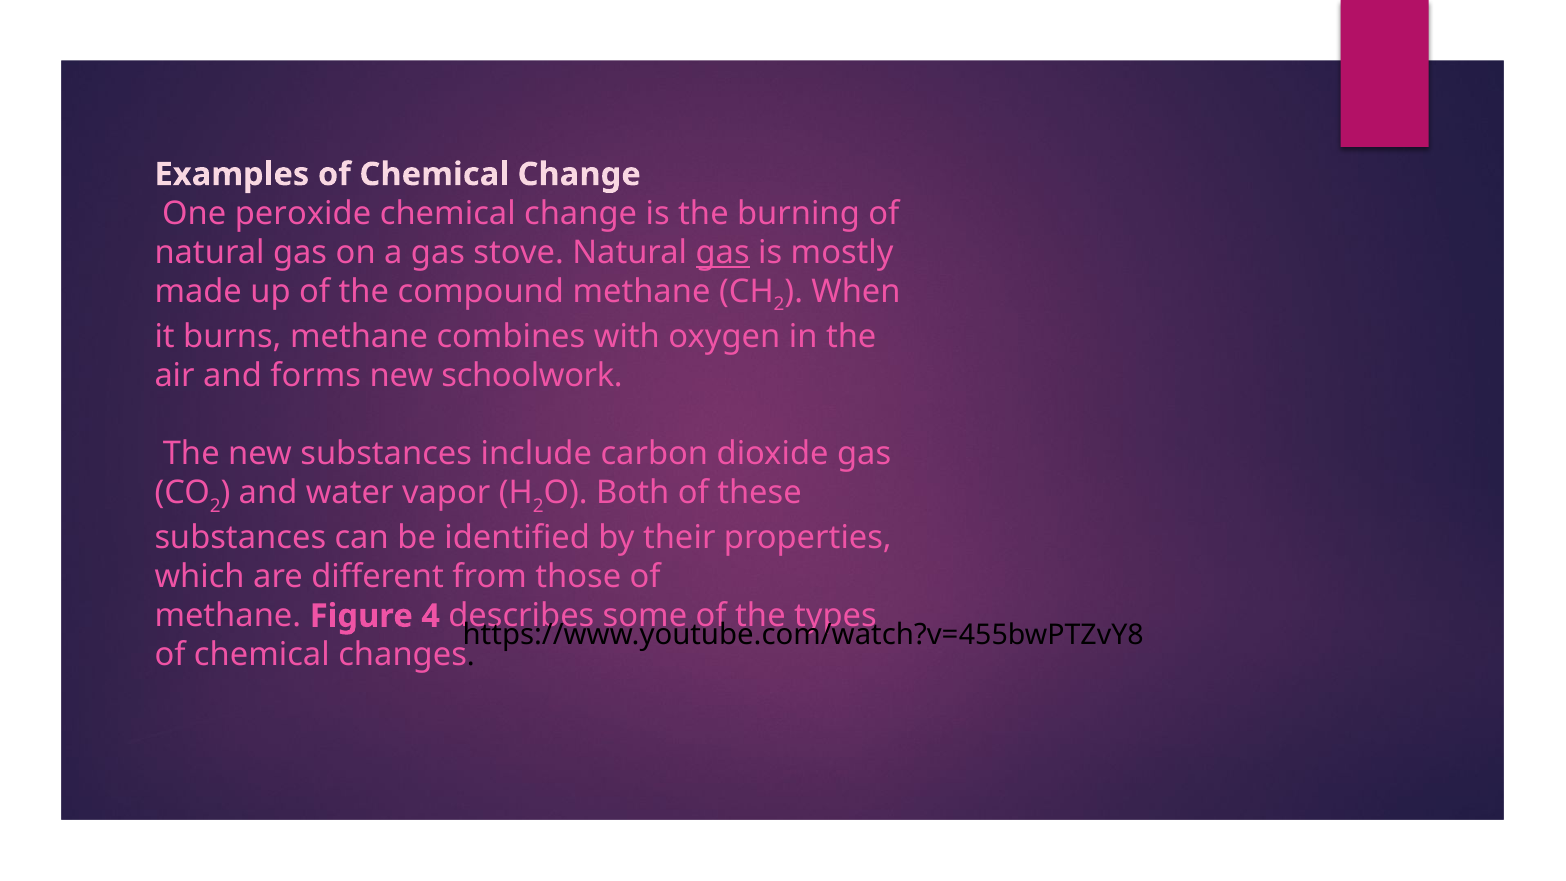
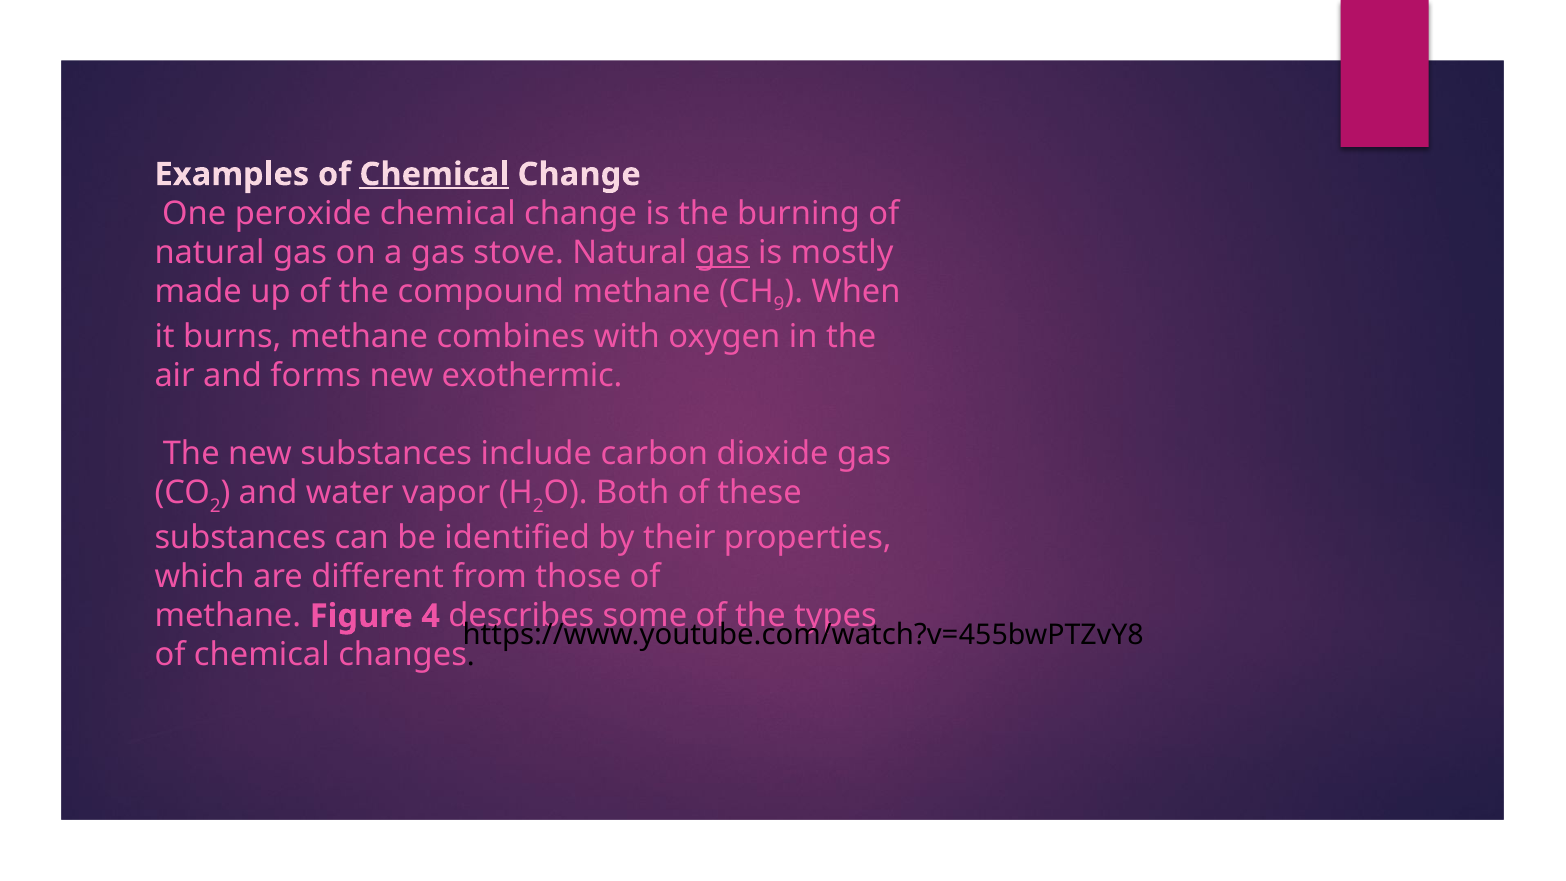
Chemical at (434, 174) underline: none -> present
2 at (779, 305): 2 -> 9
schoolwork: schoolwork -> exothermic
